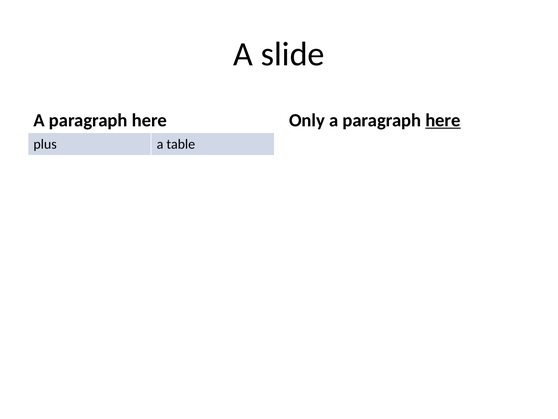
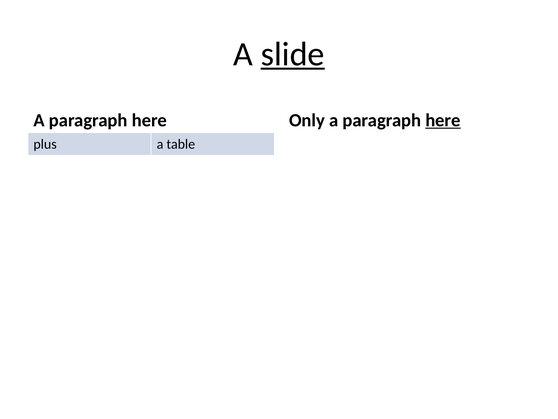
slide underline: none -> present
